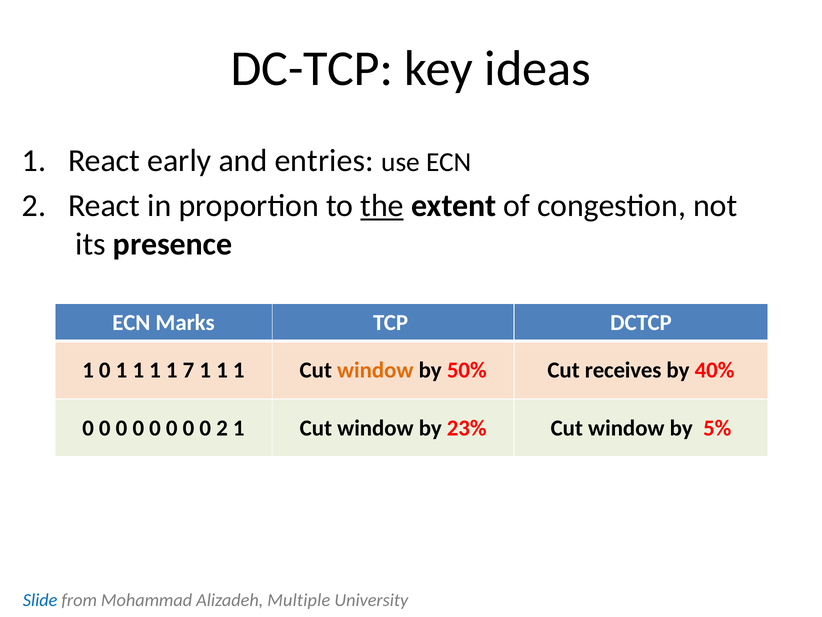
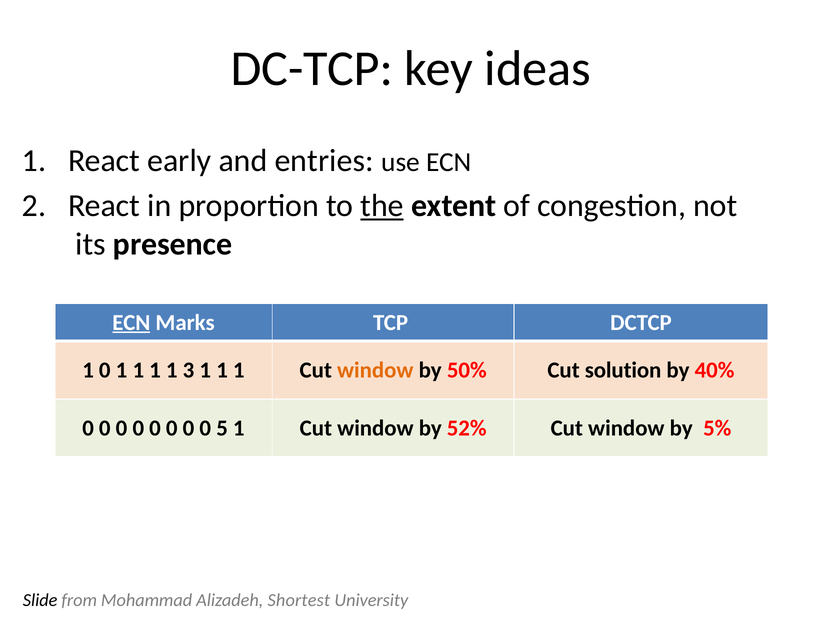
ECN at (131, 322) underline: none -> present
7: 7 -> 3
receives: receives -> solution
0 2: 2 -> 5
23%: 23% -> 52%
Slide colour: blue -> black
Multiple: Multiple -> Shortest
